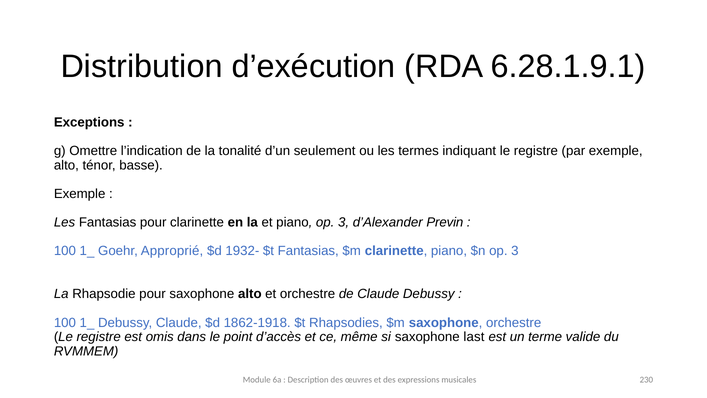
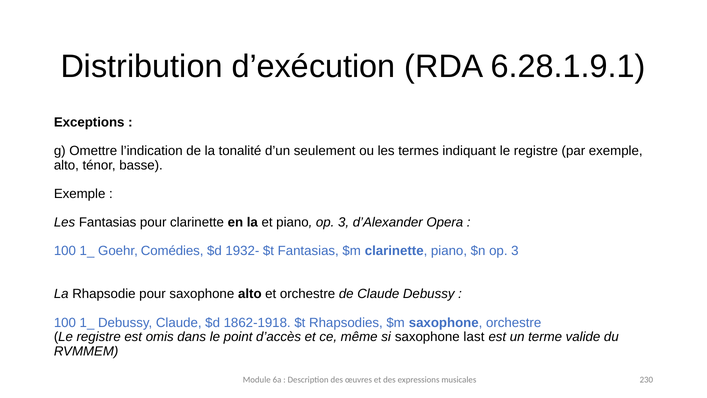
Previn: Previn -> Opera
Approprié: Approprié -> Comédies
